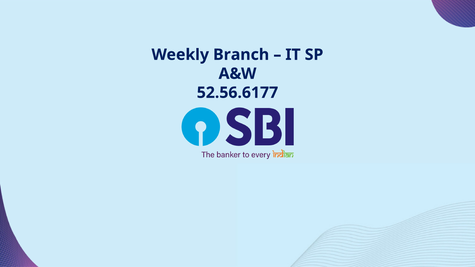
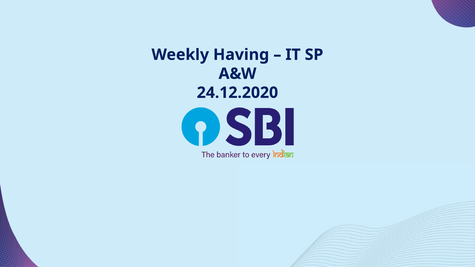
Branch: Branch -> Having
52.56.6177: 52.56.6177 -> 24.12.2020
